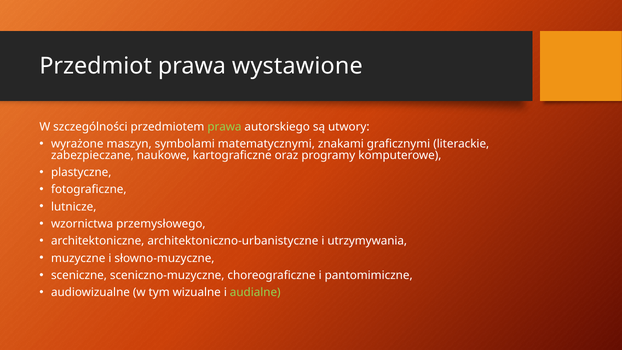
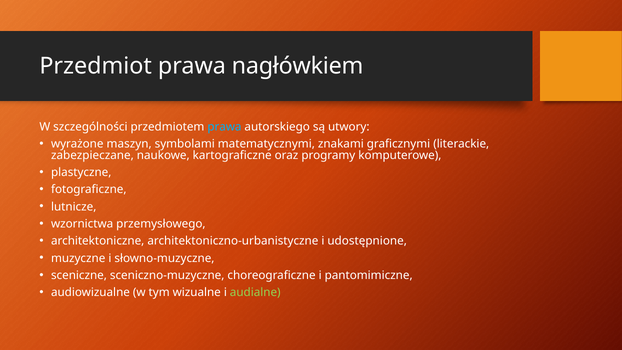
wystawione: wystawione -> nagłówkiem
prawa at (224, 127) colour: light green -> light blue
utrzymywania: utrzymywania -> udostępnione
